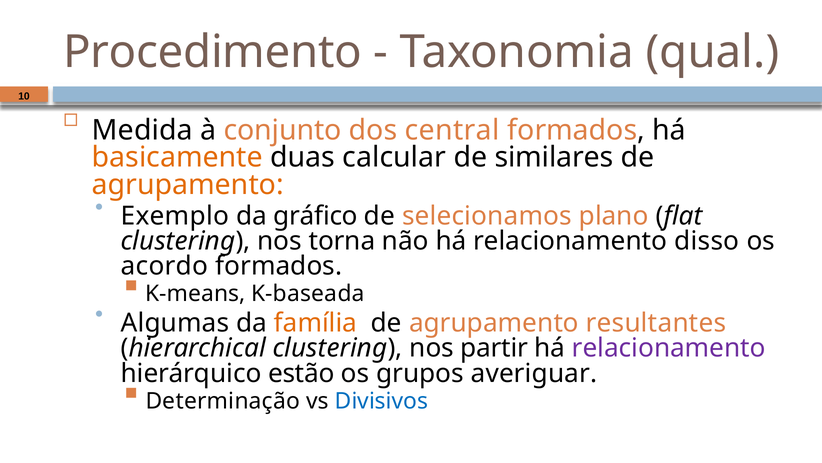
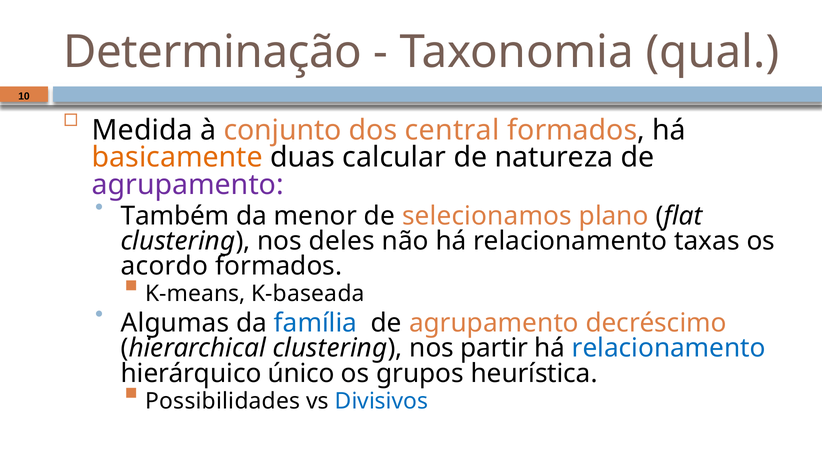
Procedimento: Procedimento -> Determinação
similares: similares -> natureza
agrupamento at (188, 185) colour: orange -> purple
Exemplo: Exemplo -> Também
gráfico: gráfico -> menor
torna: torna -> deles
disso: disso -> taxas
família colour: orange -> blue
resultantes: resultantes -> decréscimo
relacionamento at (669, 348) colour: purple -> blue
estão: estão -> único
averiguar: averiguar -> heurística
Determinação: Determinação -> Possibilidades
